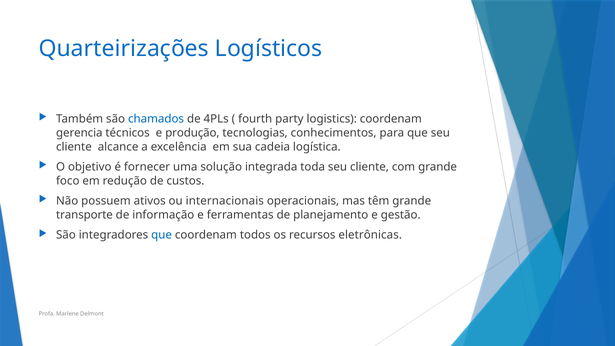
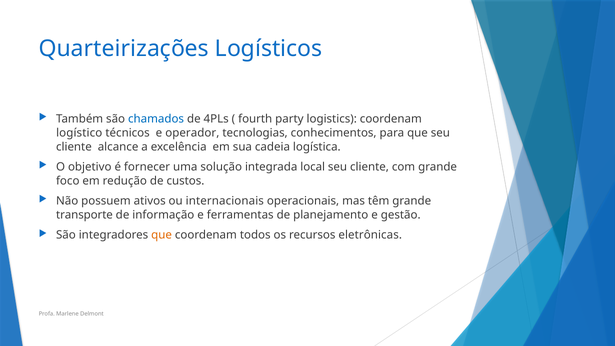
gerencia: gerencia -> logístico
produção: produção -> operador
toda: toda -> local
que at (162, 235) colour: blue -> orange
